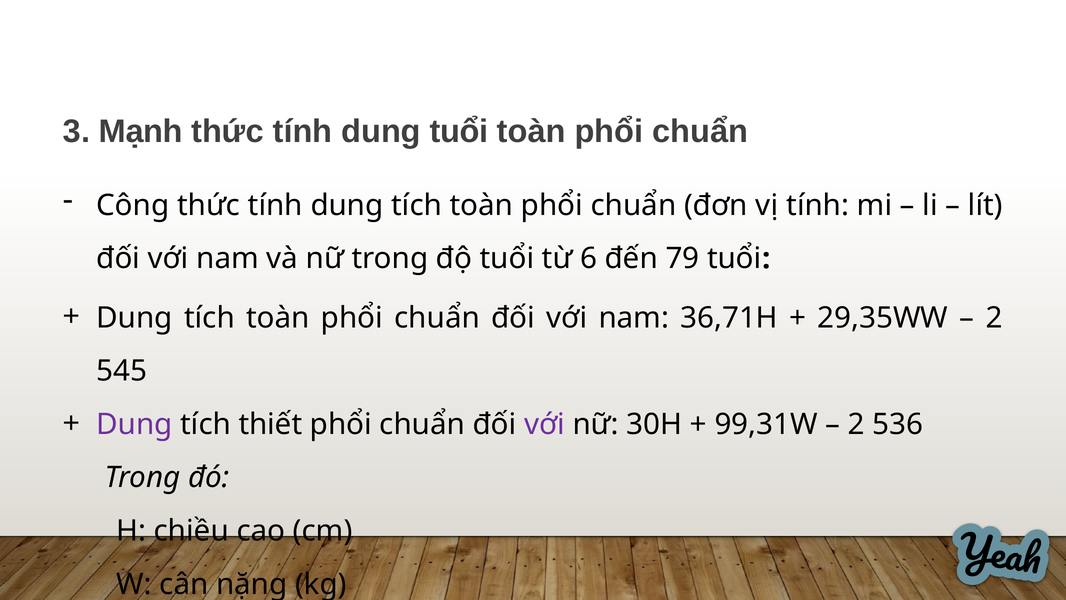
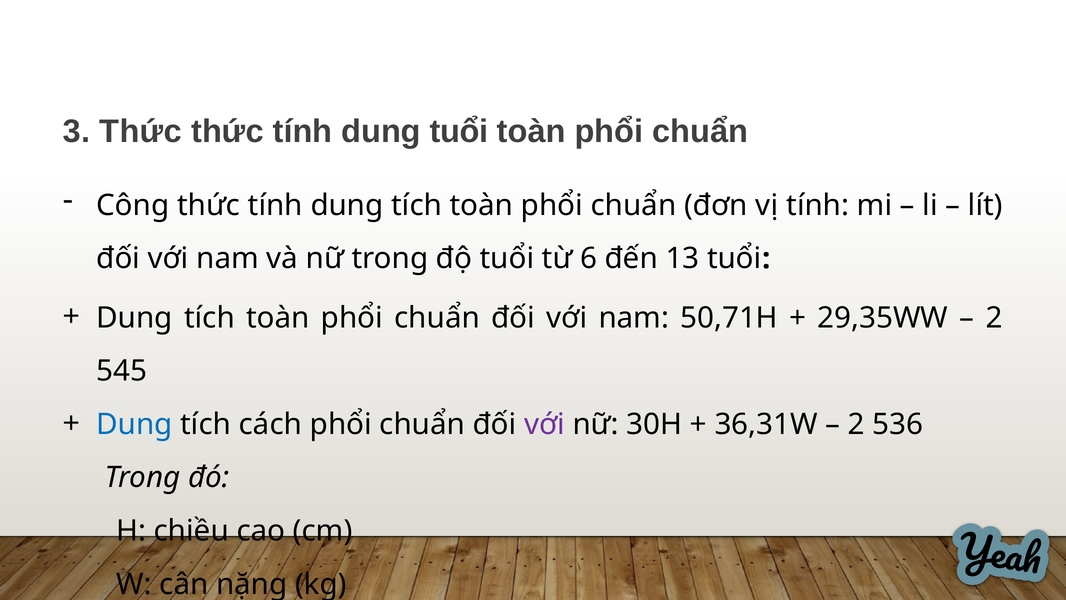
3 Mạnh: Mạnh -> Thức
79: 79 -> 13
36,71H: 36,71H -> 50,71H
Dung at (134, 424) colour: purple -> blue
thiết: thiết -> cách
99,31W: 99,31W -> 36,31W
